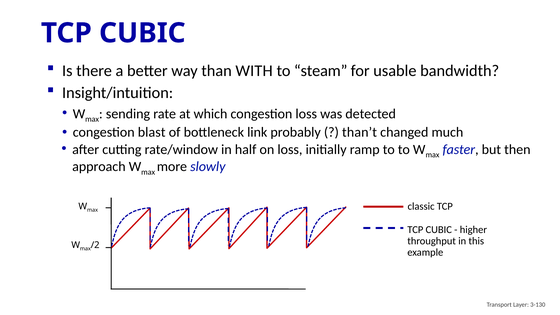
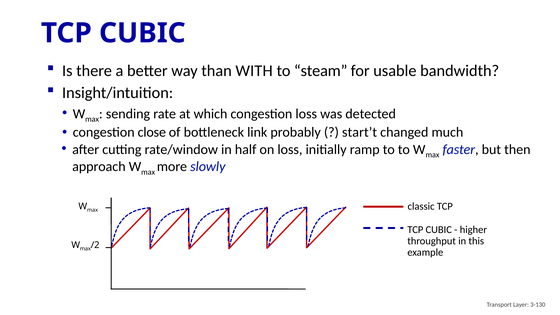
blast: blast -> close
than’t: than’t -> start’t
